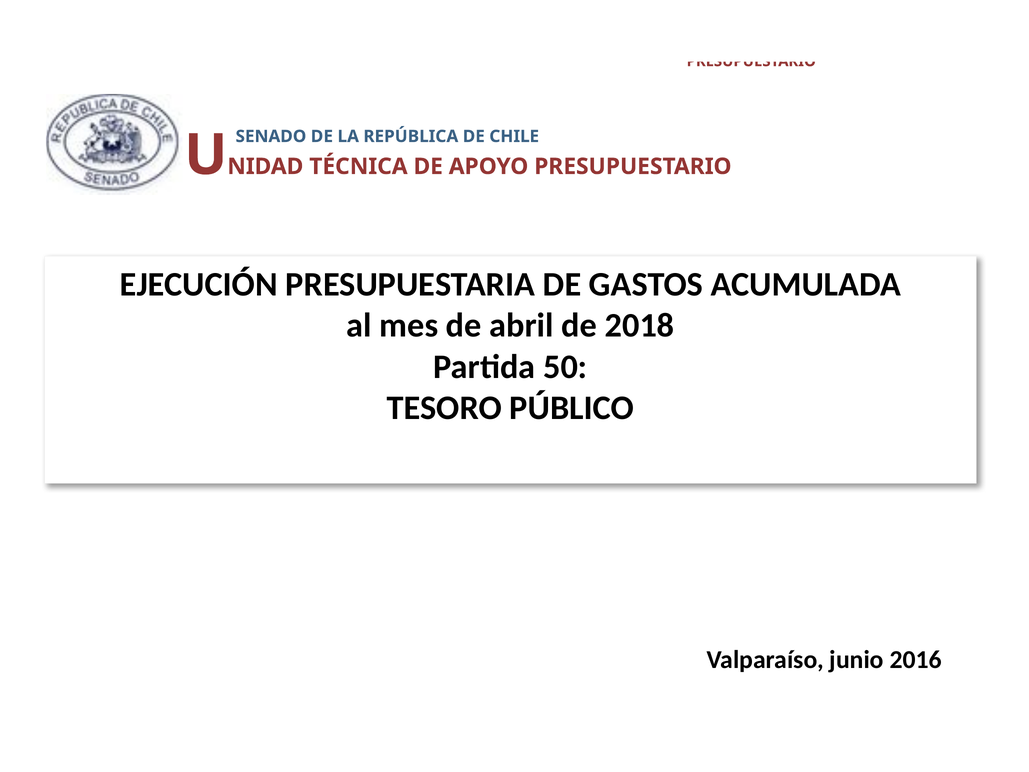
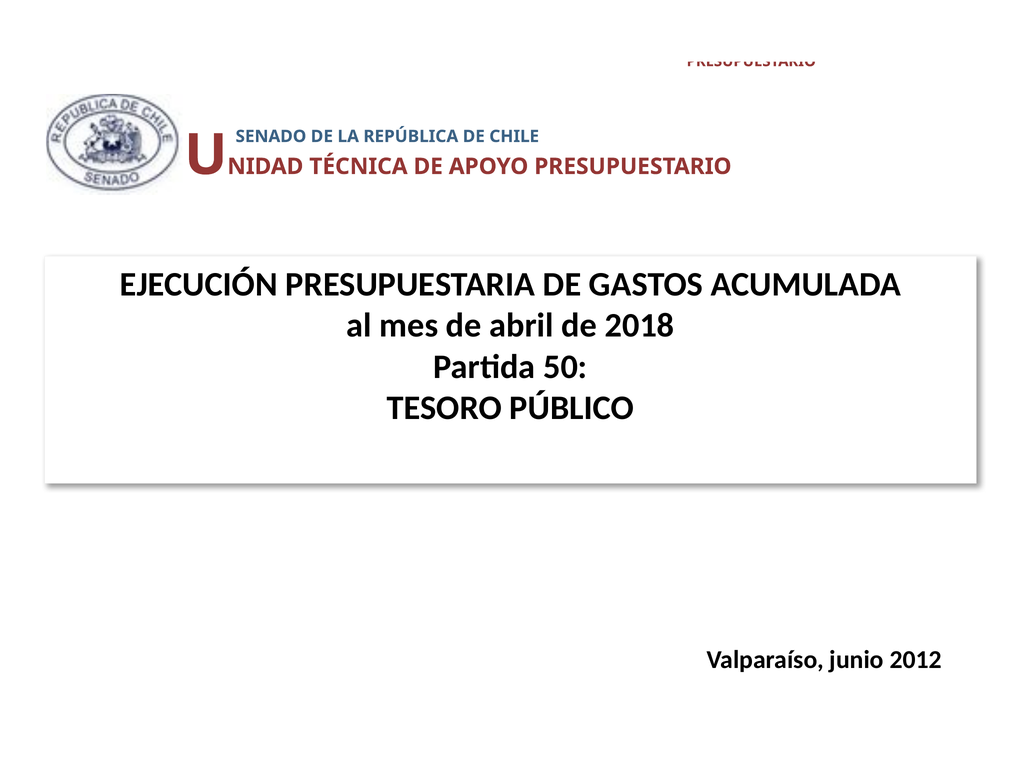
2016: 2016 -> 2012
